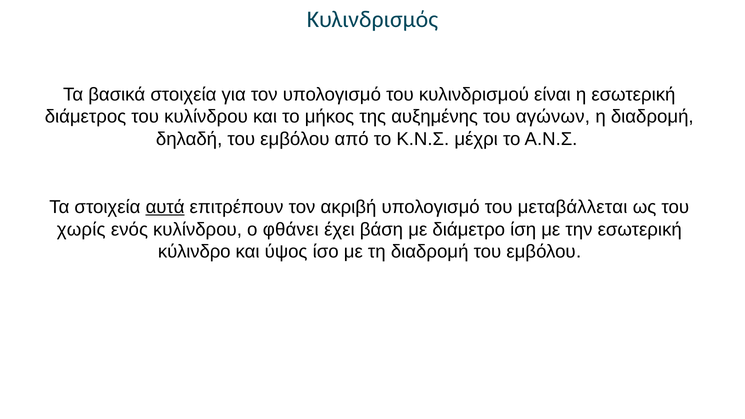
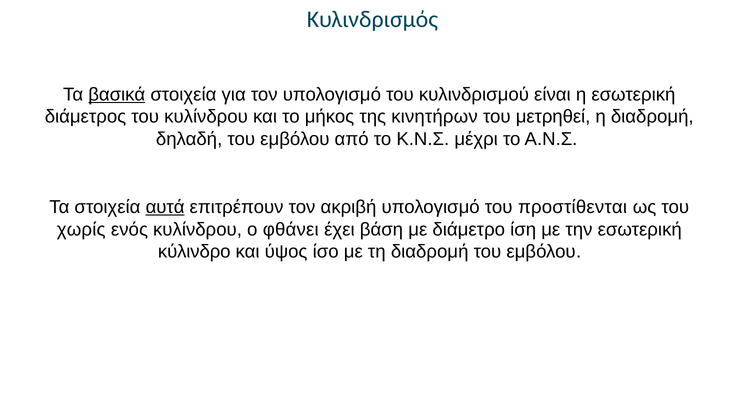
βασικά underline: none -> present
αυξημένης: αυξημένης -> κινητήρων
αγώνων: αγώνων -> μετρηθεί
μεταβάλλεται: μεταβάλλεται -> προστίθενται
